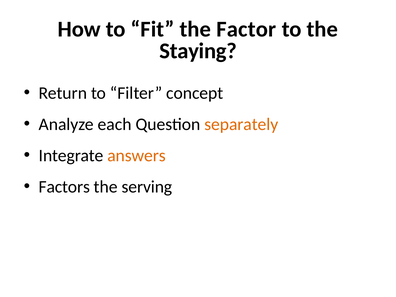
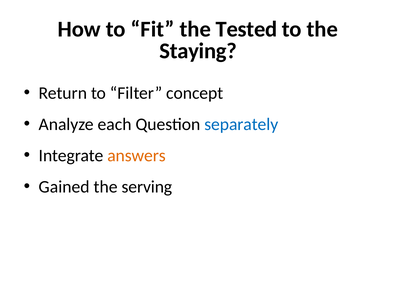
Factor: Factor -> Tested
separately colour: orange -> blue
Factors: Factors -> Gained
